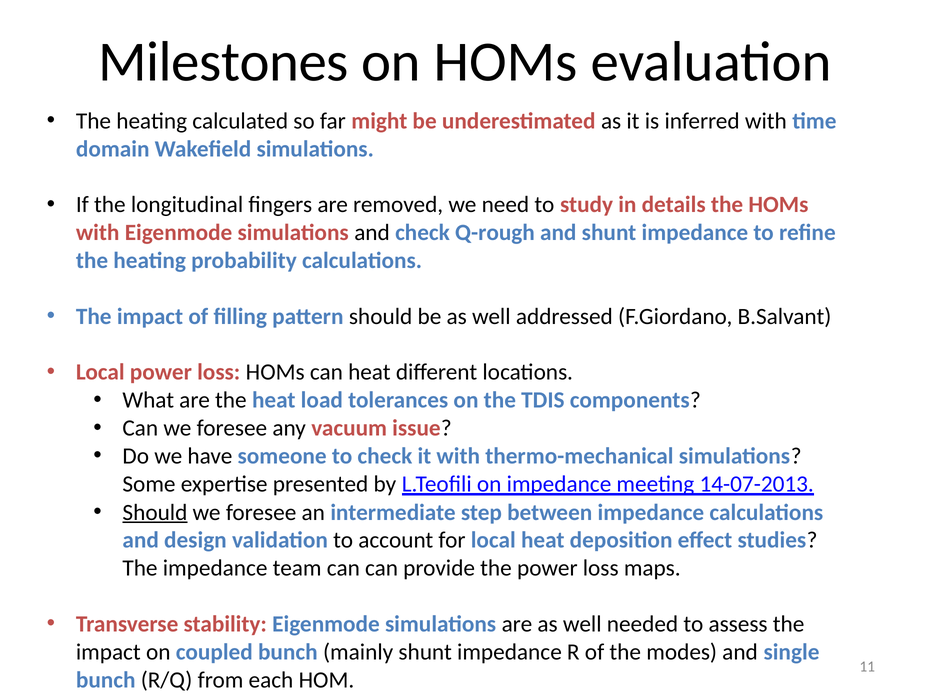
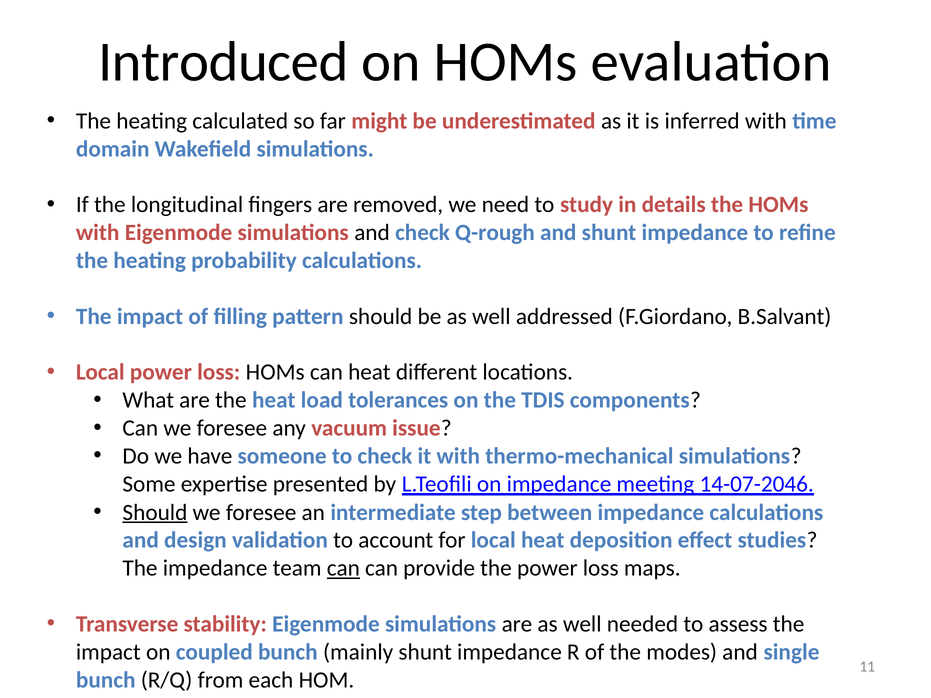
Milestones: Milestones -> Introduced
14-07-2013: 14-07-2013 -> 14-07-2046
can at (343, 568) underline: none -> present
